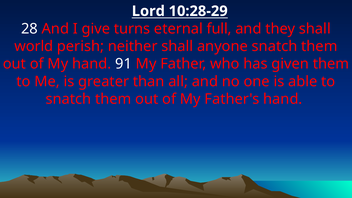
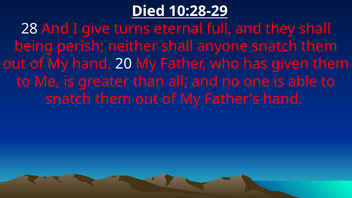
Lord: Lord -> Died
world: world -> being
91: 91 -> 20
